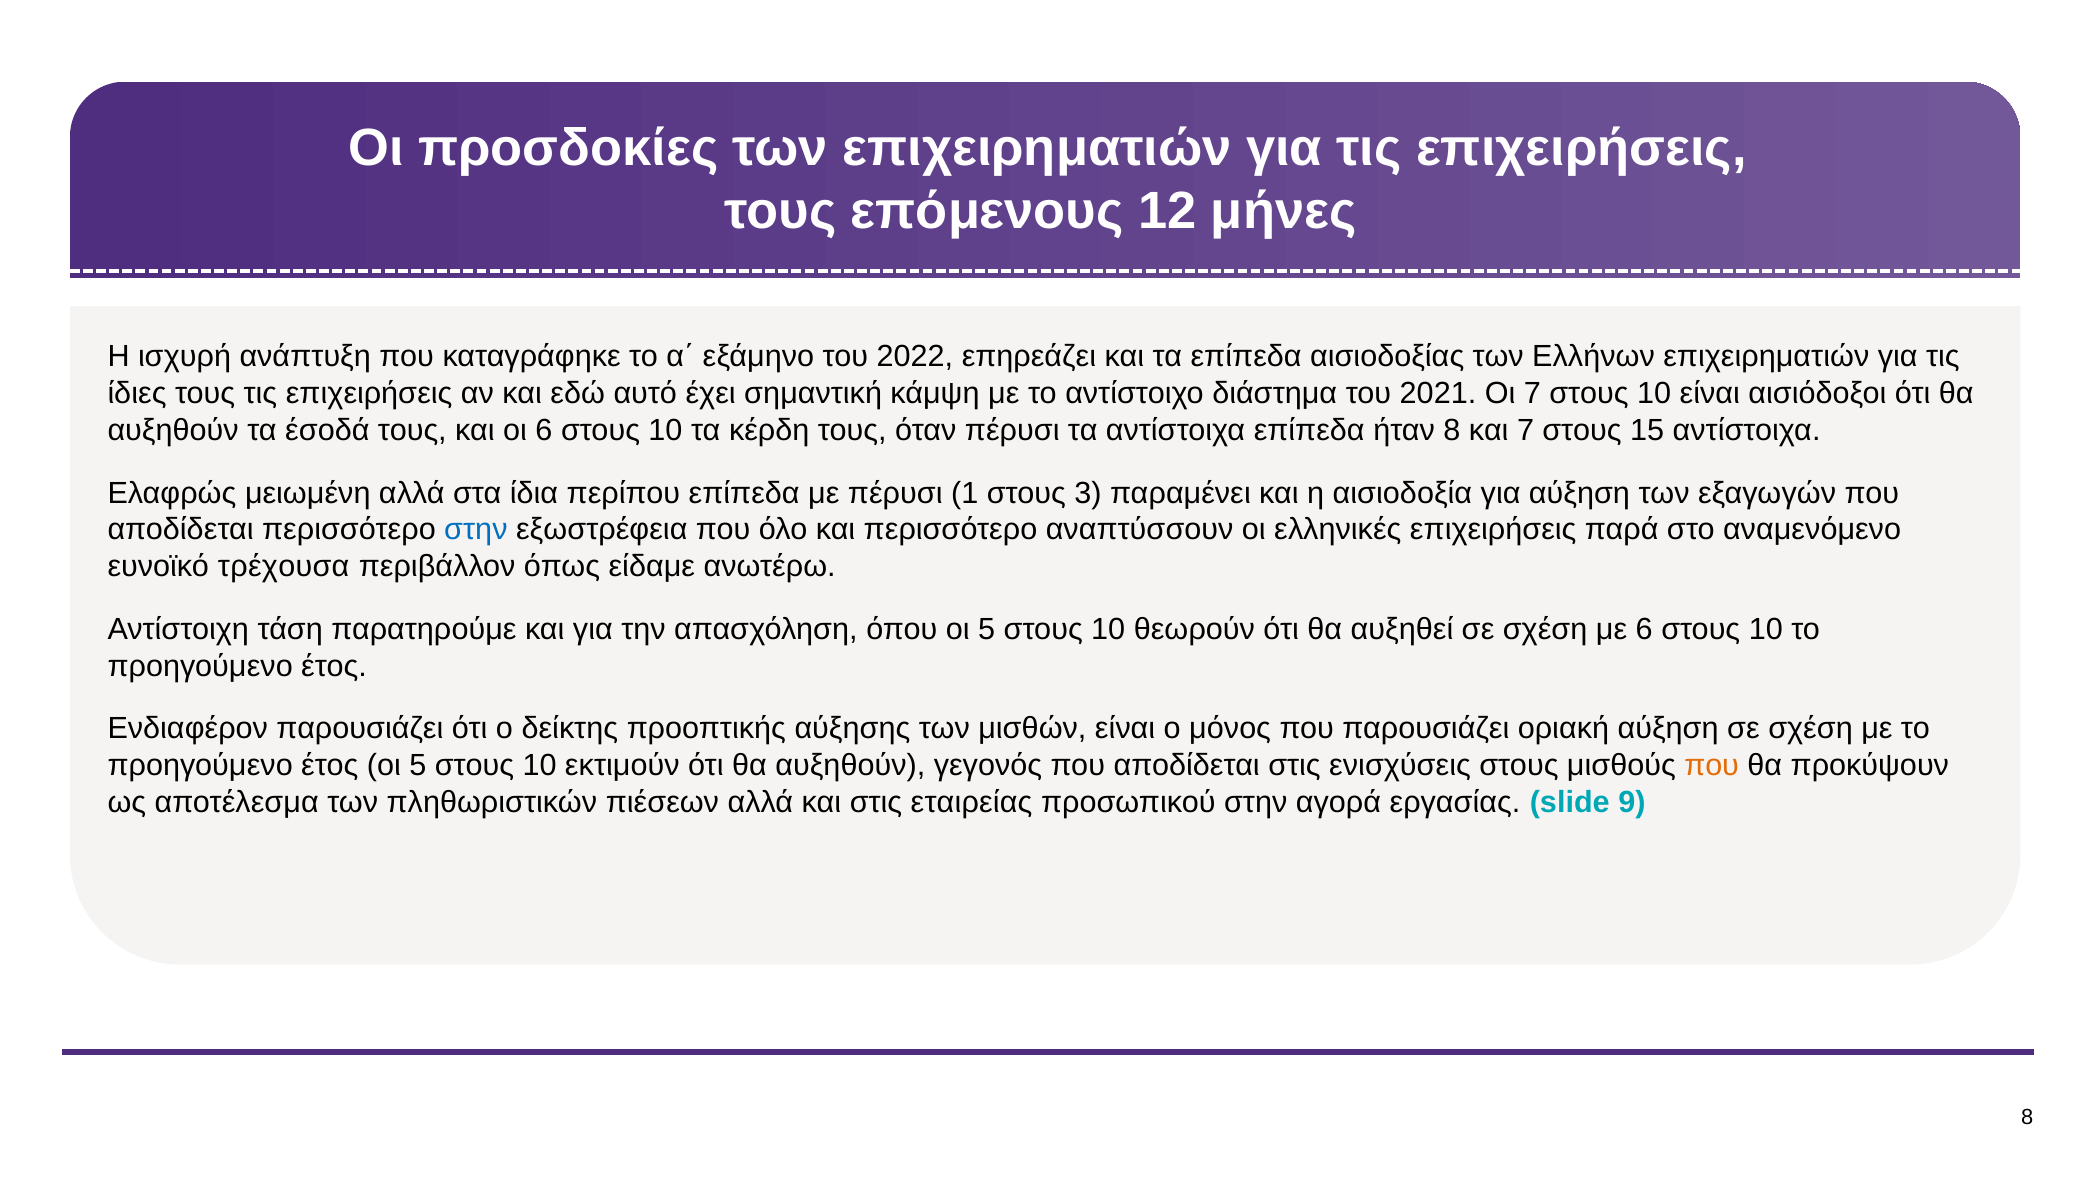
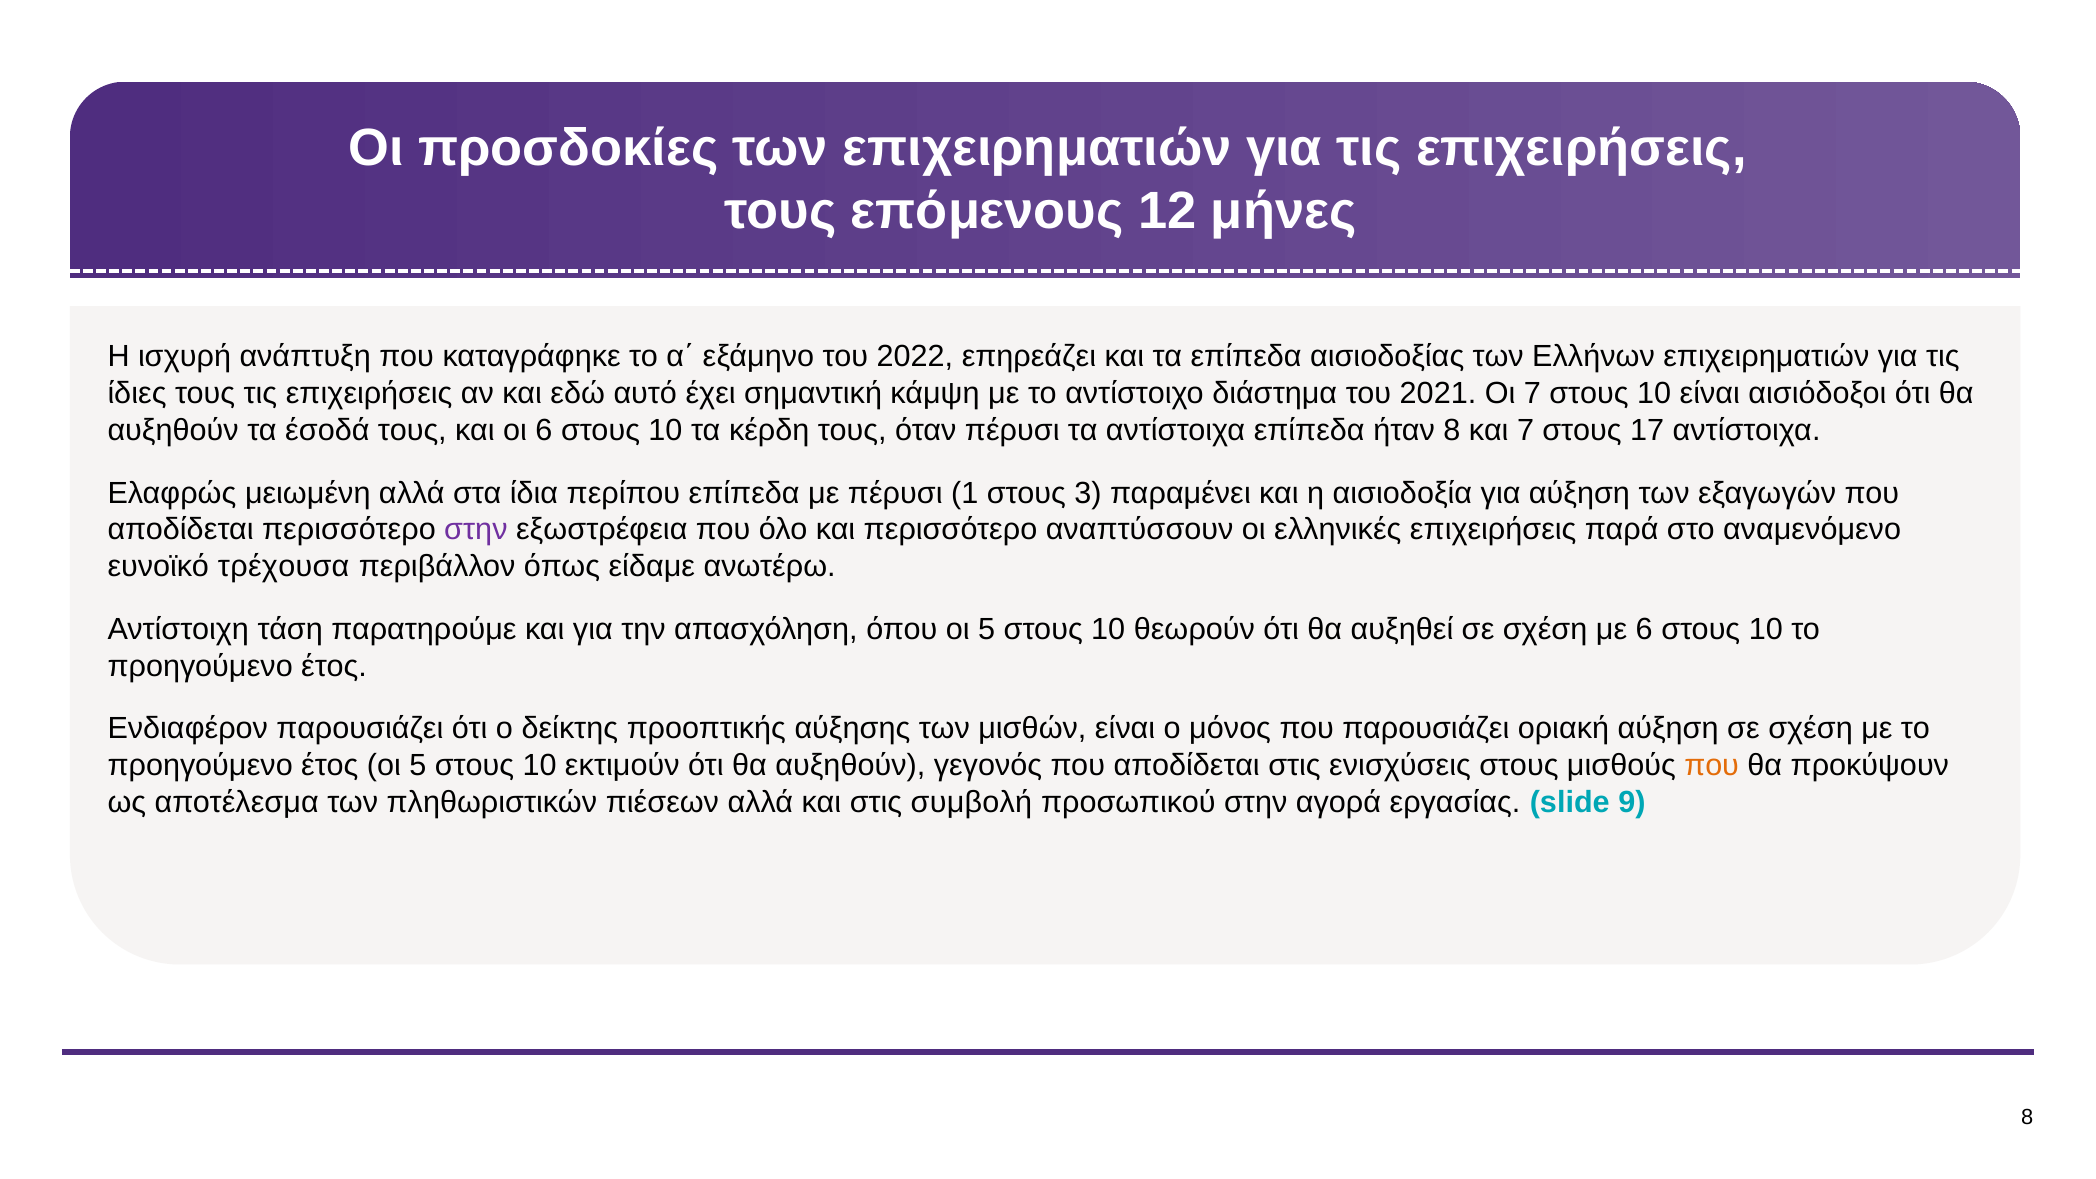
15: 15 -> 17
στην at (476, 530) colour: blue -> purple
εταιρείας: εταιρείας -> συμβολή
